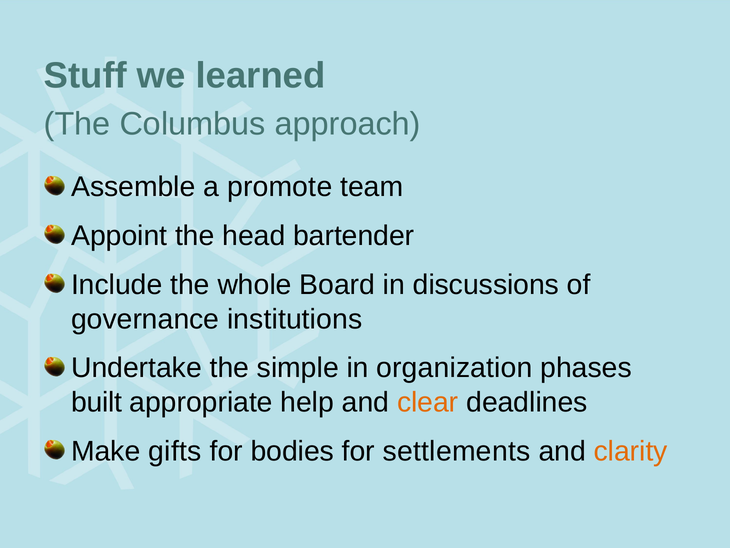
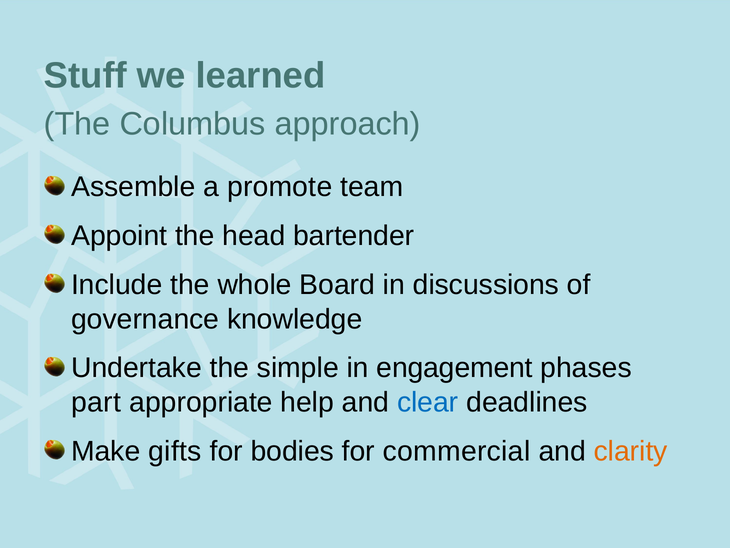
institutions: institutions -> knowledge
organization: organization -> engagement
built: built -> part
clear colour: orange -> blue
settlements: settlements -> commercial
